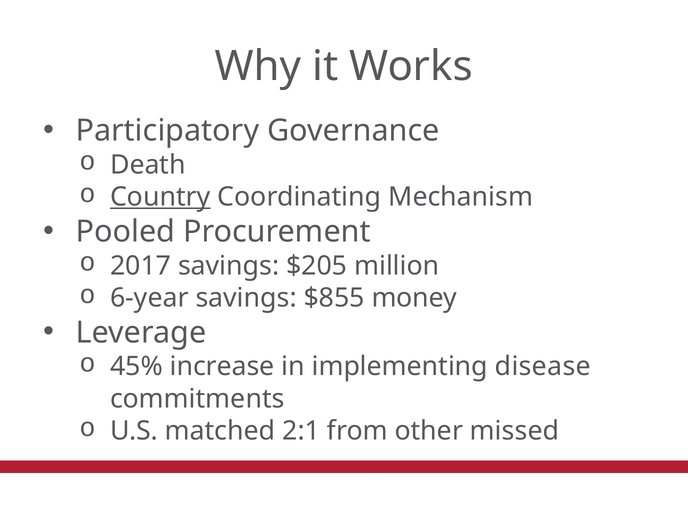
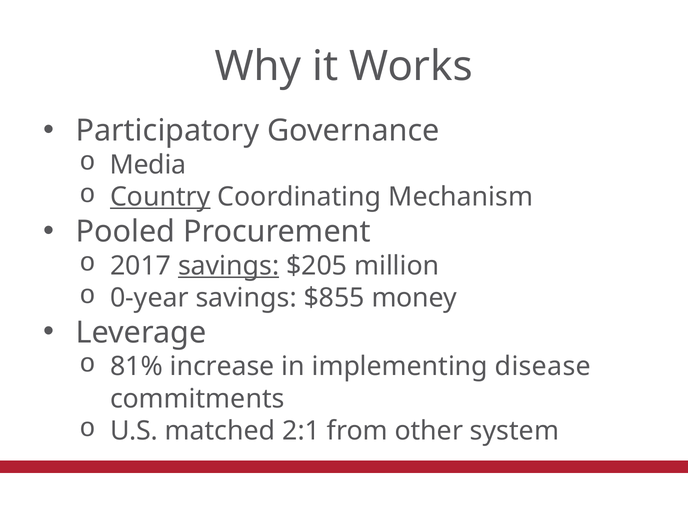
Death: Death -> Media
savings at (229, 266) underline: none -> present
6-year: 6-year -> 0-year
45%: 45% -> 81%
missed: missed -> system
